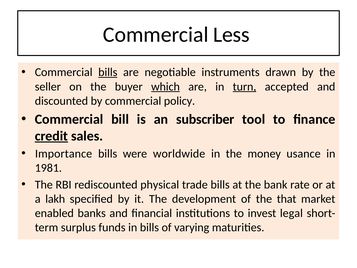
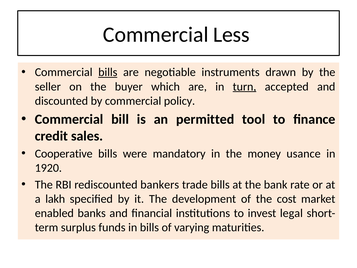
which underline: present -> none
subscriber: subscriber -> permitted
credit underline: present -> none
Importance: Importance -> Cooperative
worldwide: worldwide -> mandatory
1981: 1981 -> 1920
physical: physical -> bankers
that: that -> cost
